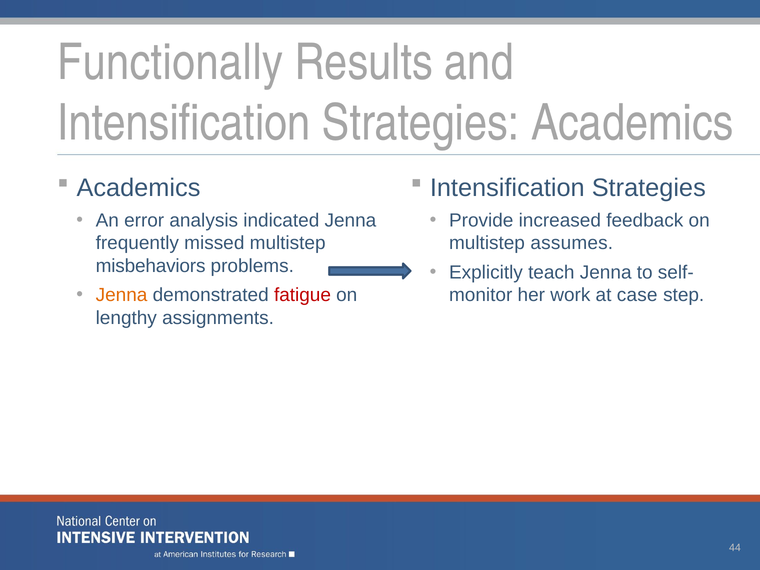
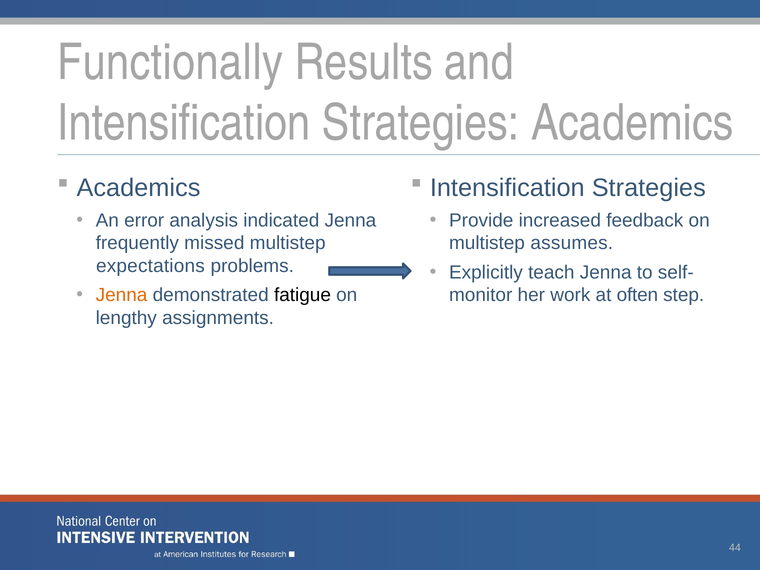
misbehaviors: misbehaviors -> expectations
fatigue colour: red -> black
case: case -> often
